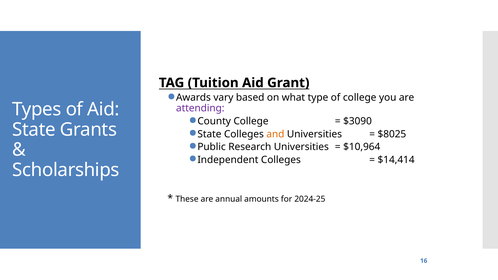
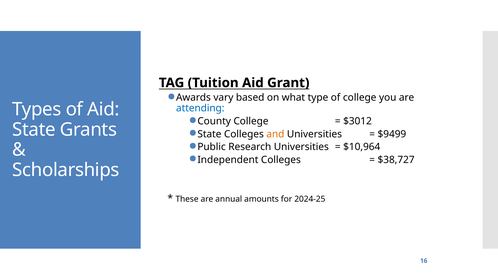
attending colour: purple -> blue
$3090: $3090 -> $3012
$8025: $8025 -> $9499
$14,414: $14,414 -> $38,727
